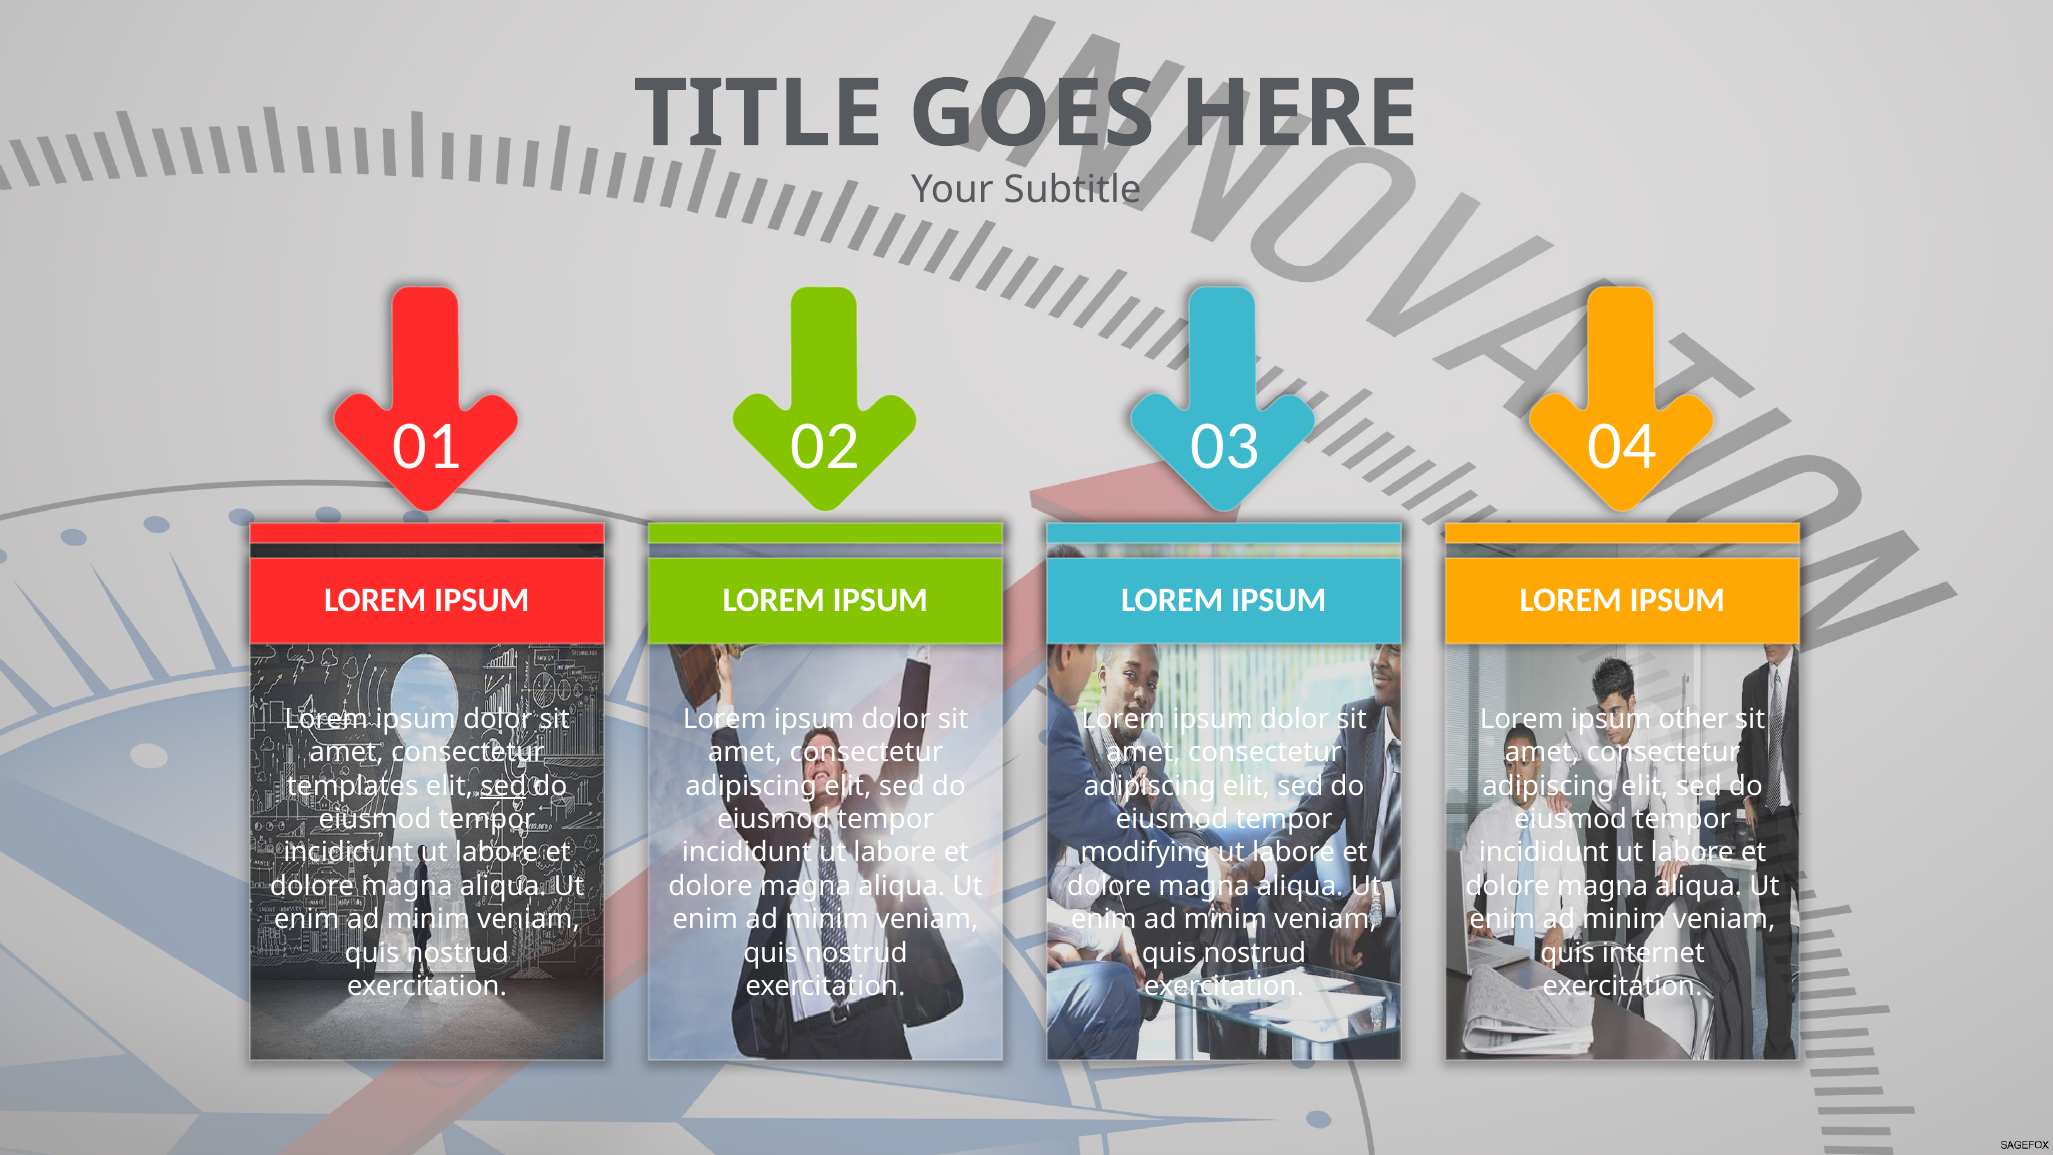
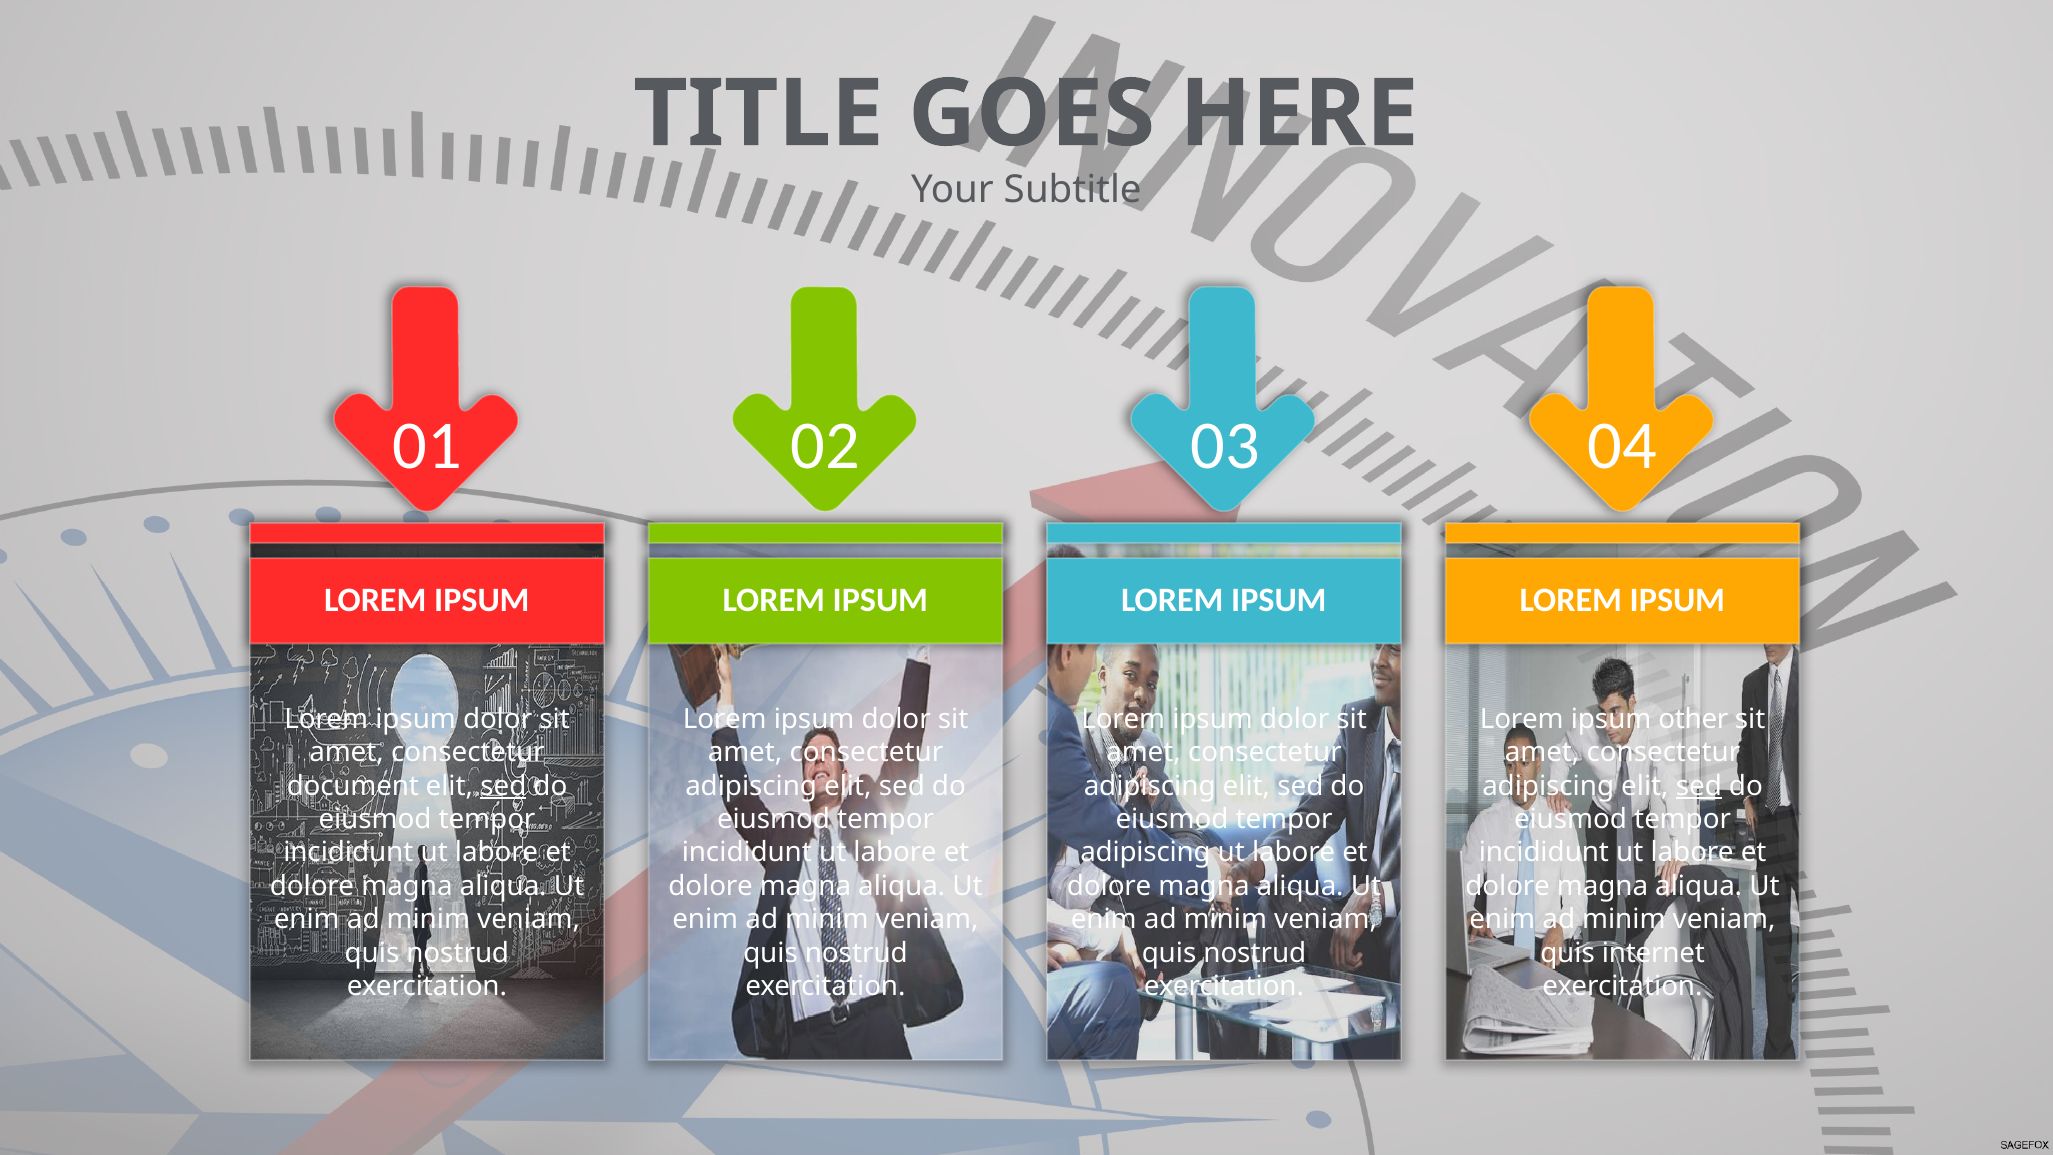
templates: templates -> document
sed at (1699, 786) underline: none -> present
modifying at (1146, 853): modifying -> adipiscing
